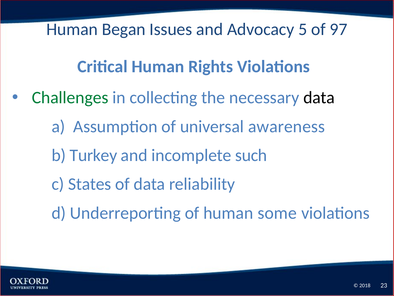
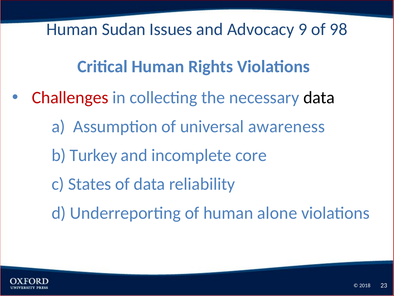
Began: Began -> Sudan
5: 5 -> 9
97: 97 -> 98
Challenges colour: green -> red
such: such -> core
some: some -> alone
